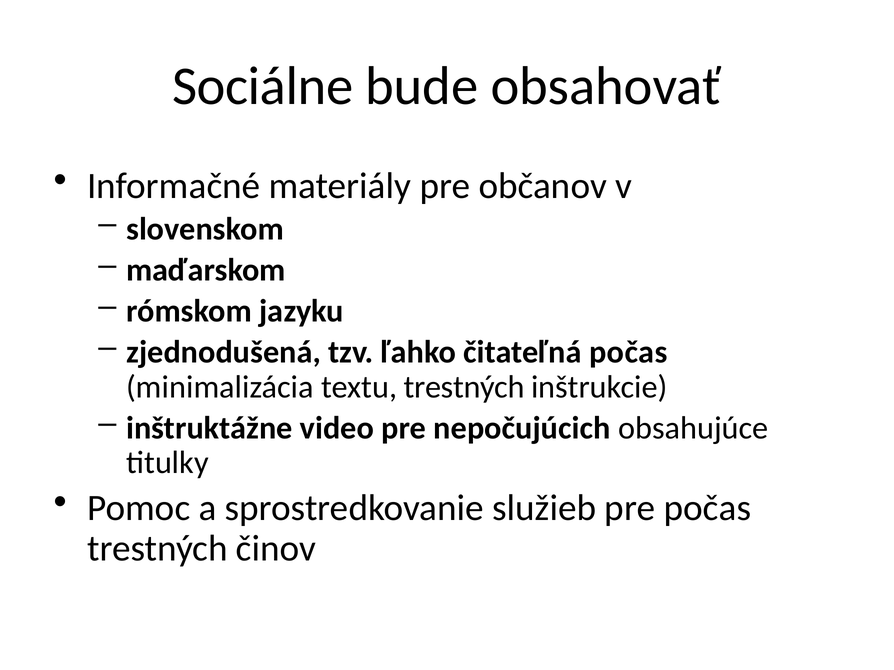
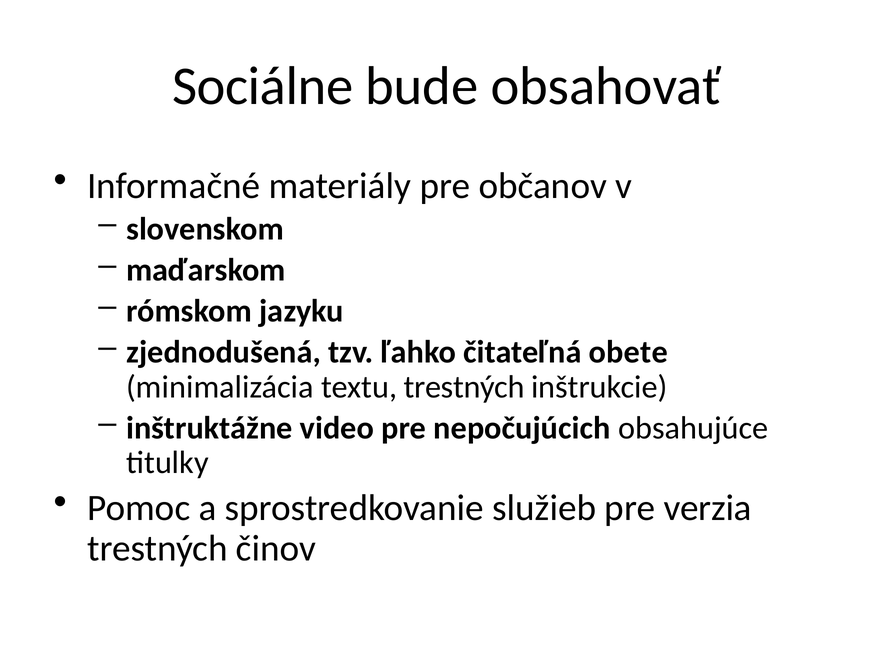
čitateľná počas: počas -> obete
pre počas: počas -> verzia
